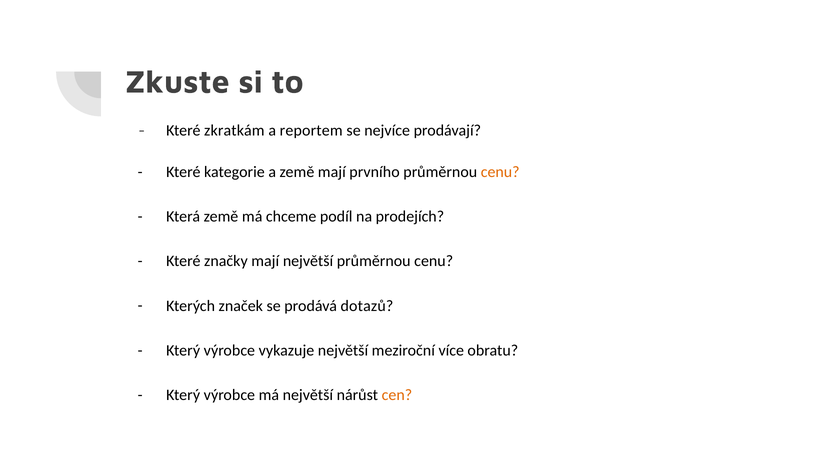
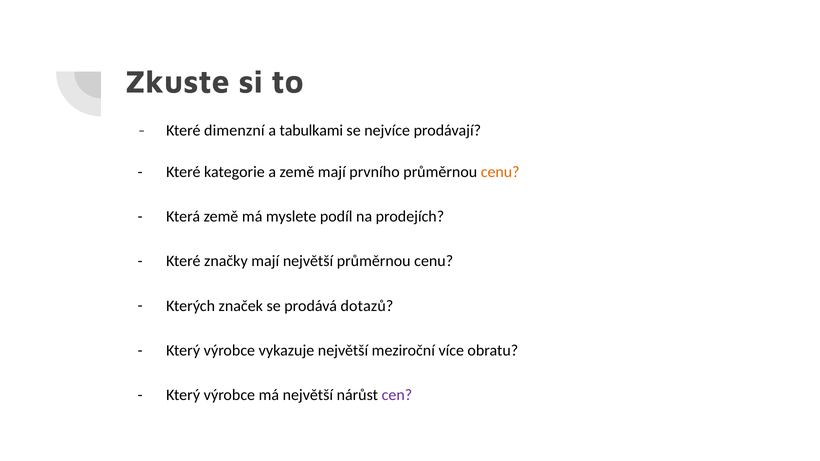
zkratkám: zkratkám -> dimenzní
reportem: reportem -> tabulkami
chceme: chceme -> myslete
cen colour: orange -> purple
